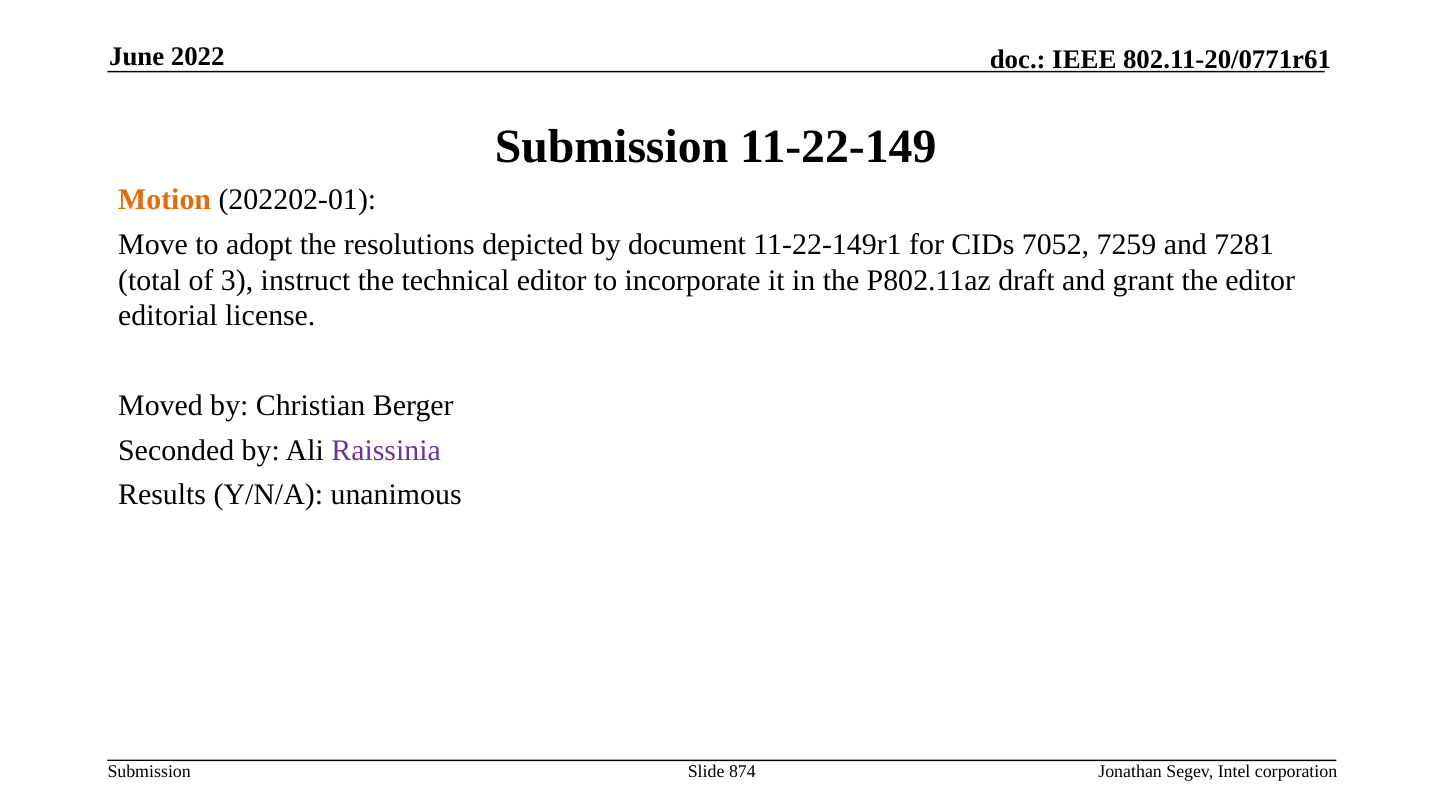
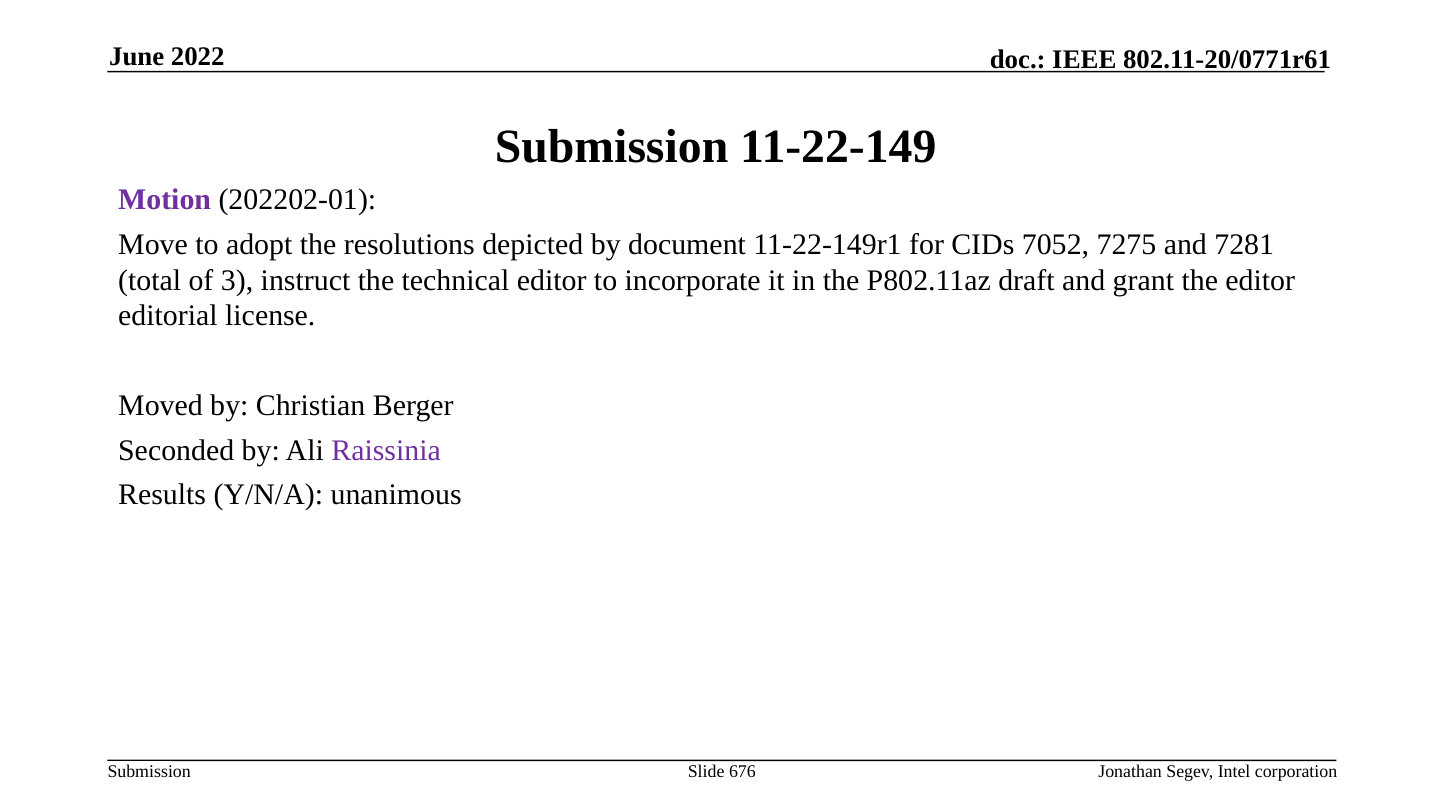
Motion colour: orange -> purple
7259: 7259 -> 7275
874: 874 -> 676
